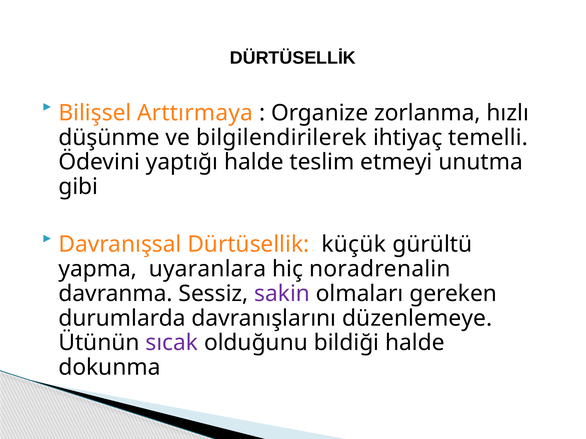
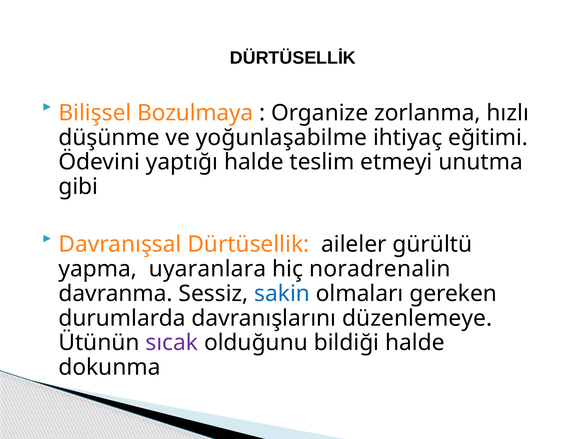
Arttırmaya: Arttırmaya -> Bozulmaya
bilgilendirilerek: bilgilendirilerek -> yoğunlaşabilme
temelli: temelli -> eğitimi
küçük: küçük -> aileler
sakin colour: purple -> blue
